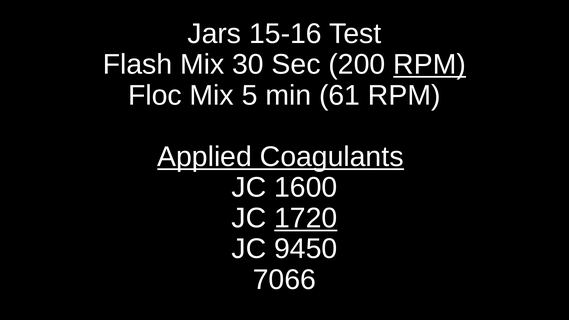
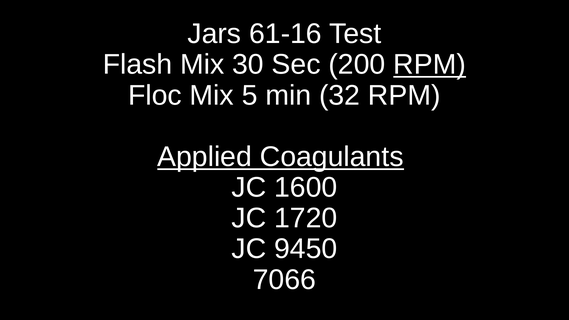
15-16: 15-16 -> 61-16
61: 61 -> 32
1720 underline: present -> none
